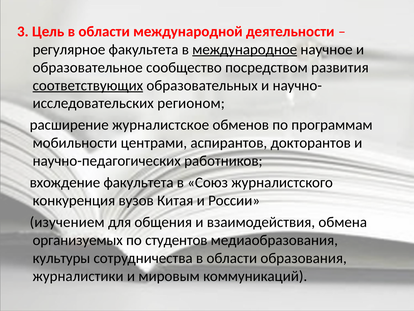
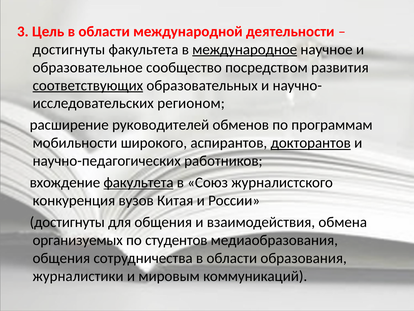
регулярное at (69, 49): регулярное -> достигнуты
журналистское: журналистское -> руководителей
центрами: центрами -> широкого
докторантов underline: none -> present
факультета at (139, 182) underline: none -> present
изучением at (67, 222): изучением -> достигнуты
культуры at (61, 258): культуры -> общения
